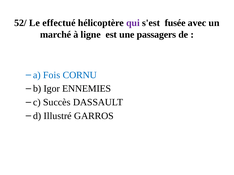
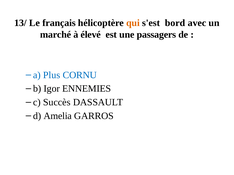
52/: 52/ -> 13/
effectué: effectué -> français
qui colour: purple -> orange
fusée: fusée -> bord
ligne: ligne -> élevé
Fois: Fois -> Plus
Illustré: Illustré -> Amelia
